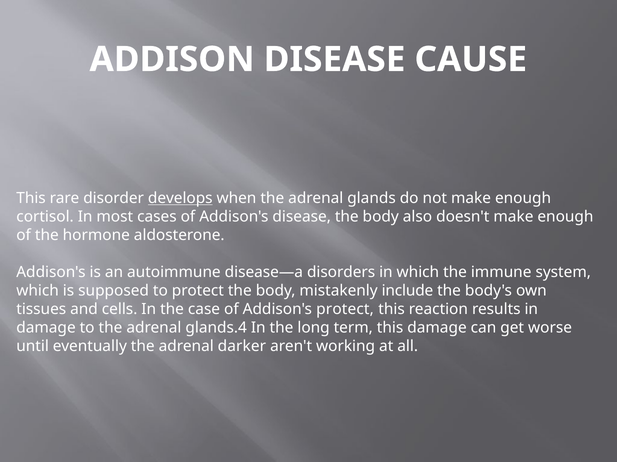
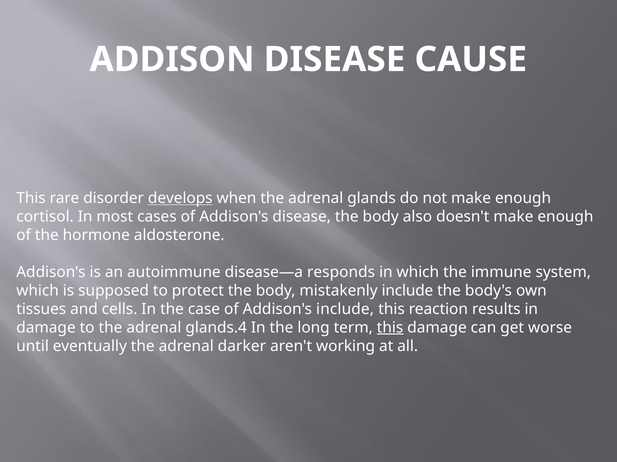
disorders: disorders -> responds
Addison's protect: protect -> include
this at (390, 328) underline: none -> present
